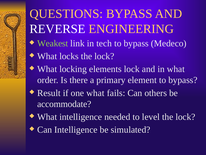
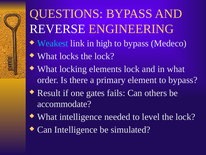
Weakest colour: light green -> light blue
tech: tech -> high
one what: what -> gates
